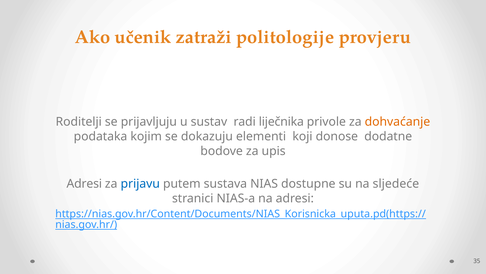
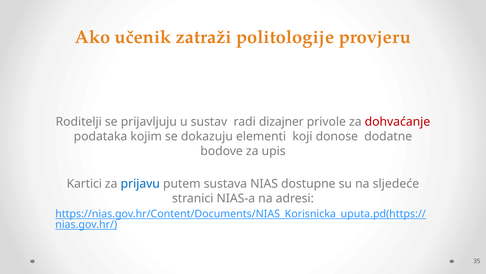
liječnika: liječnika -> dizajner
dohvaćanje colour: orange -> red
Adresi at (84, 183): Adresi -> Kartici
